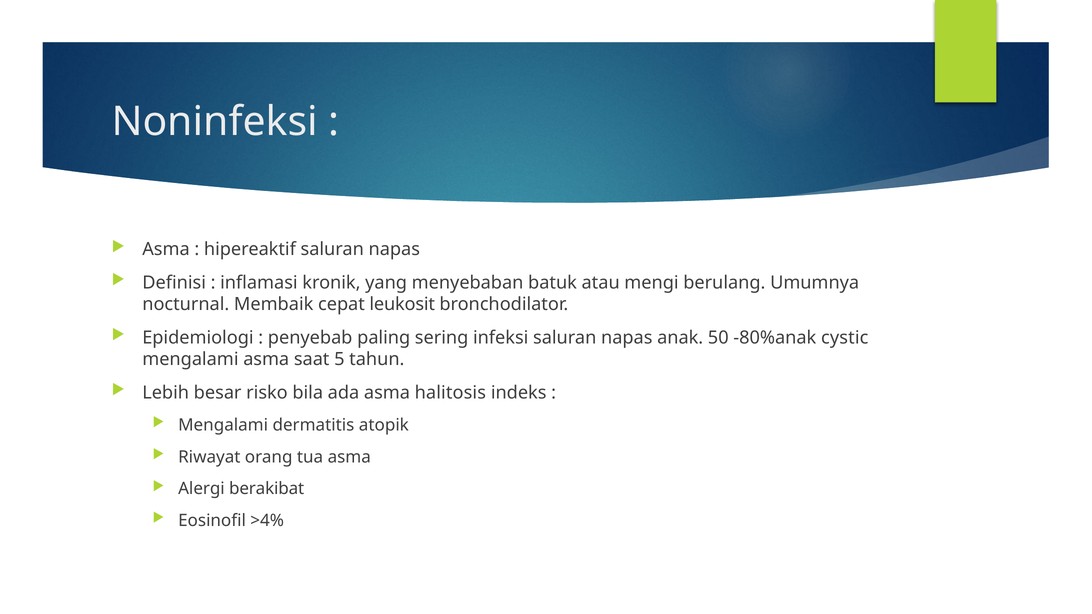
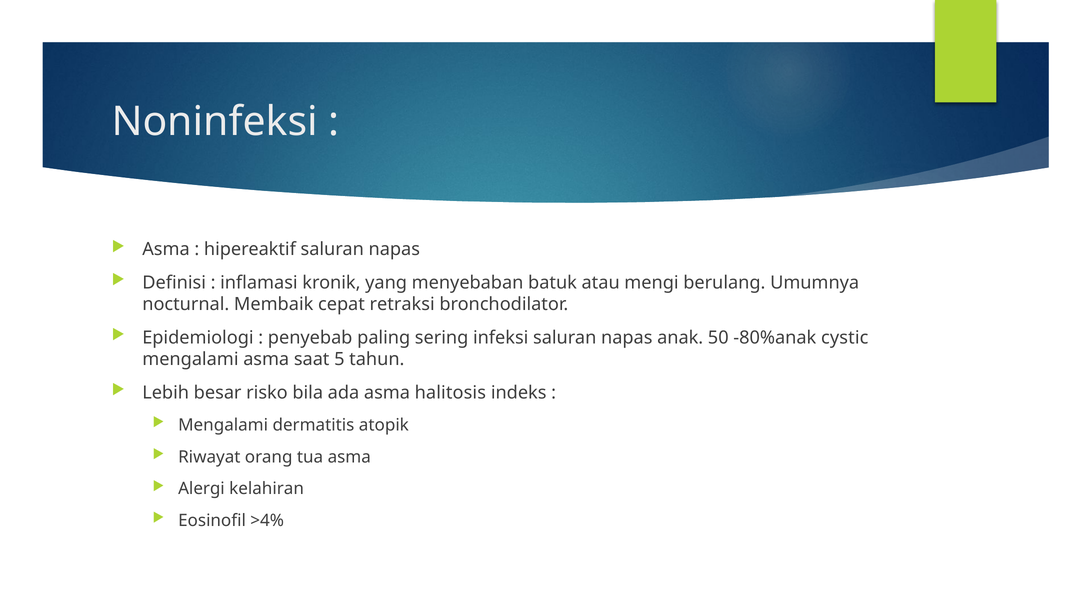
leukosit: leukosit -> retraksi
berakibat: berakibat -> kelahiran
